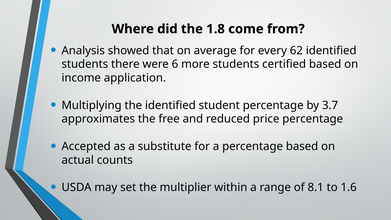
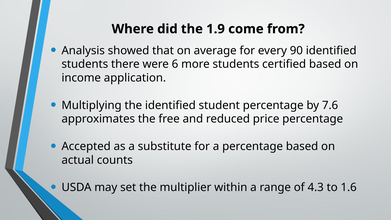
1.8: 1.8 -> 1.9
62: 62 -> 90
3.7: 3.7 -> 7.6
8.1: 8.1 -> 4.3
